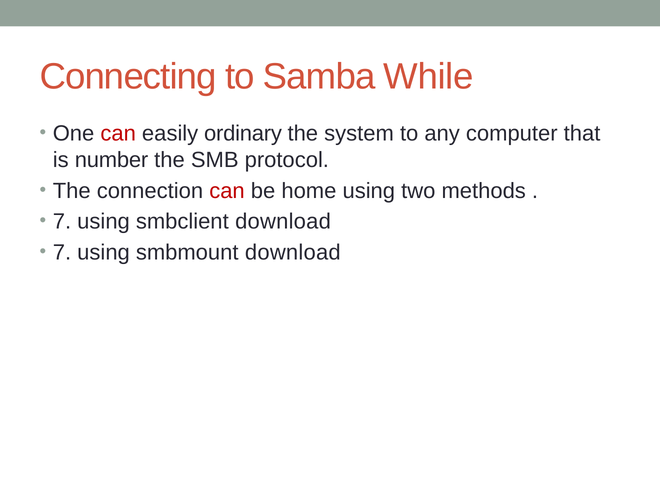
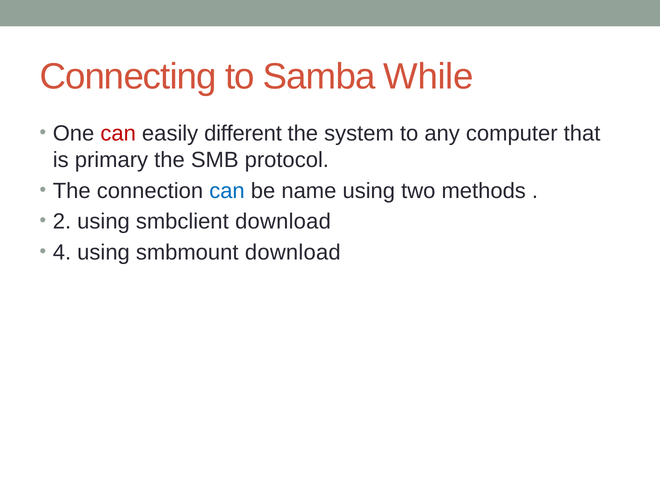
ordinary: ordinary -> different
number: number -> primary
can at (227, 191) colour: red -> blue
home: home -> name
7 at (62, 222): 7 -> 2
7 at (62, 252): 7 -> 4
